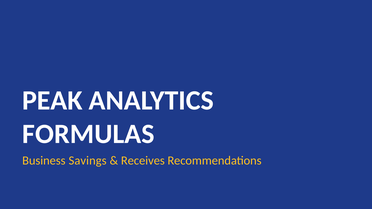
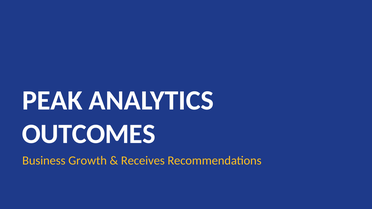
FORMULAS: FORMULAS -> OUTCOMES
Savings: Savings -> Growth
